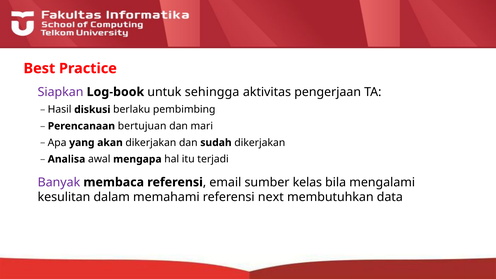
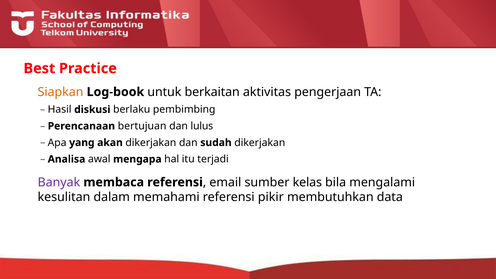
Siapkan colour: purple -> orange
sehingga: sehingga -> berkaitan
mari: mari -> lulus
next: next -> pikir
